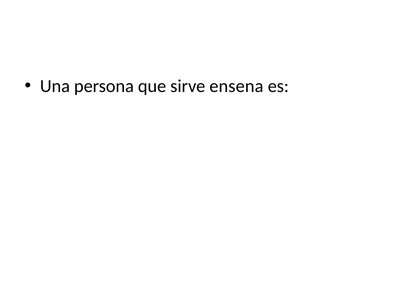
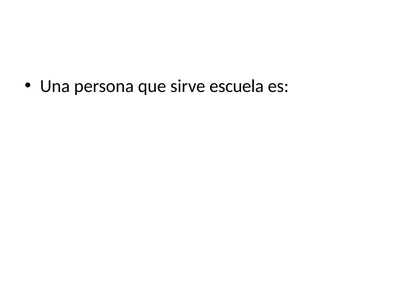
ensena: ensena -> escuela
